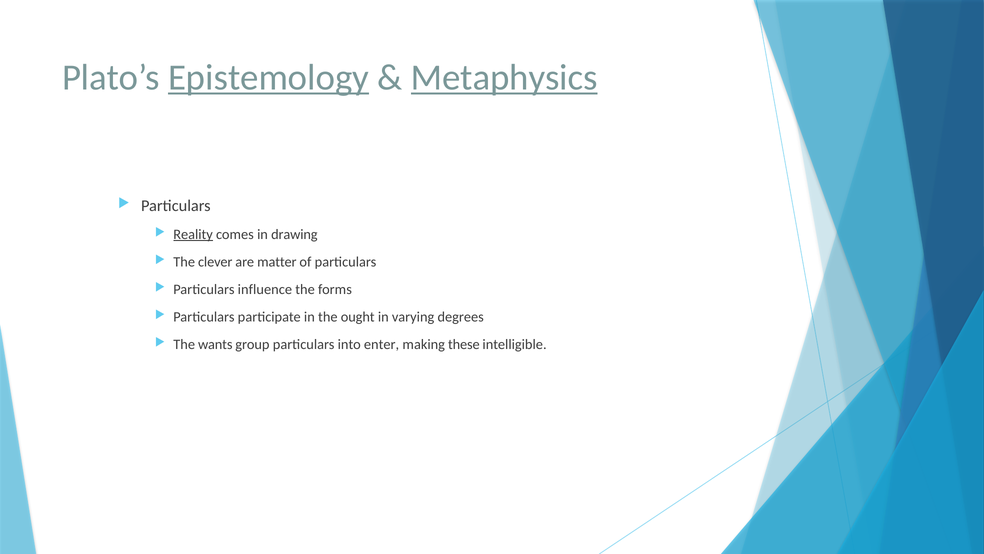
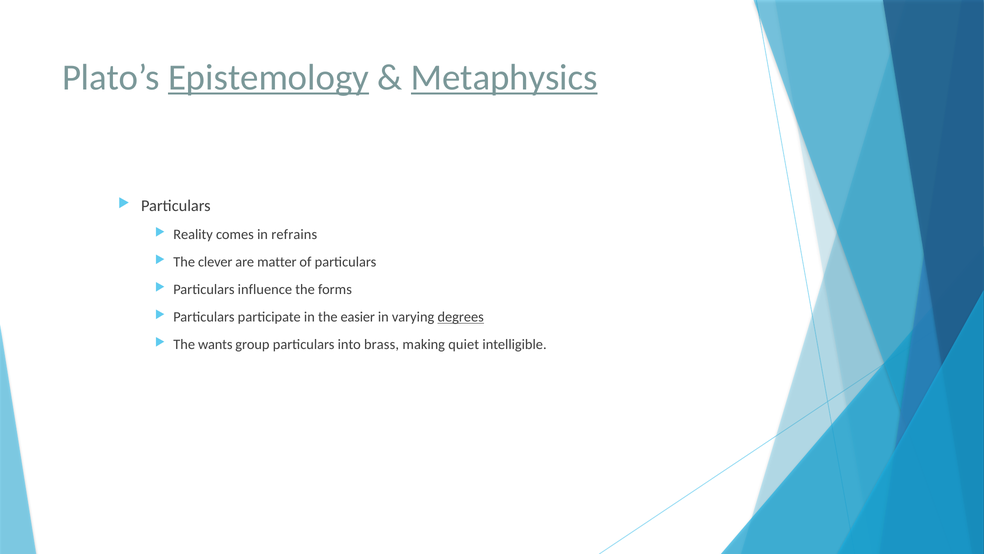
Reality underline: present -> none
drawing: drawing -> refrains
ought: ought -> easier
degrees underline: none -> present
enter: enter -> brass
these: these -> quiet
